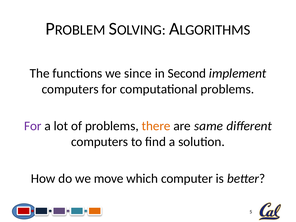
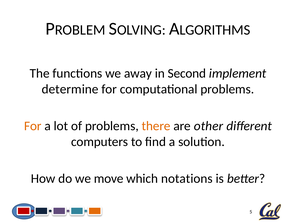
since: since -> away
computers at (70, 89): computers -> determine
For at (33, 126) colour: purple -> orange
same: same -> other
computer: computer -> notations
